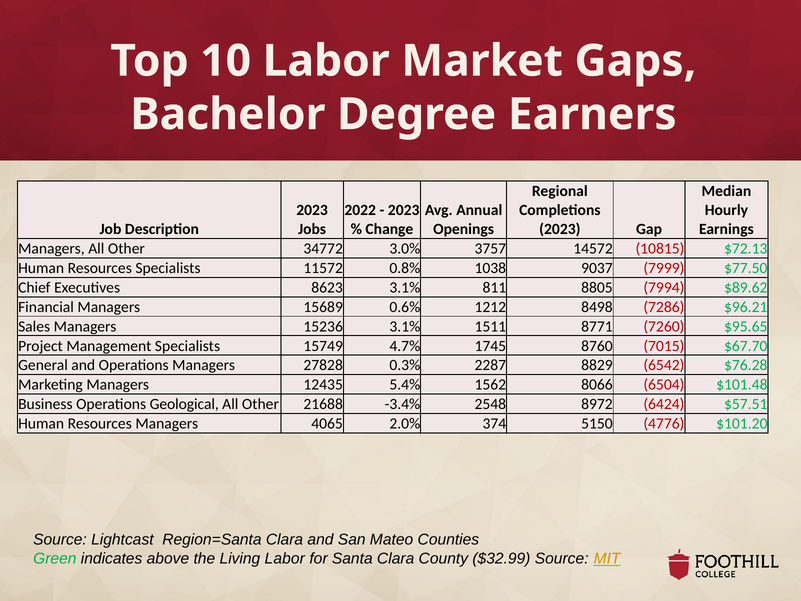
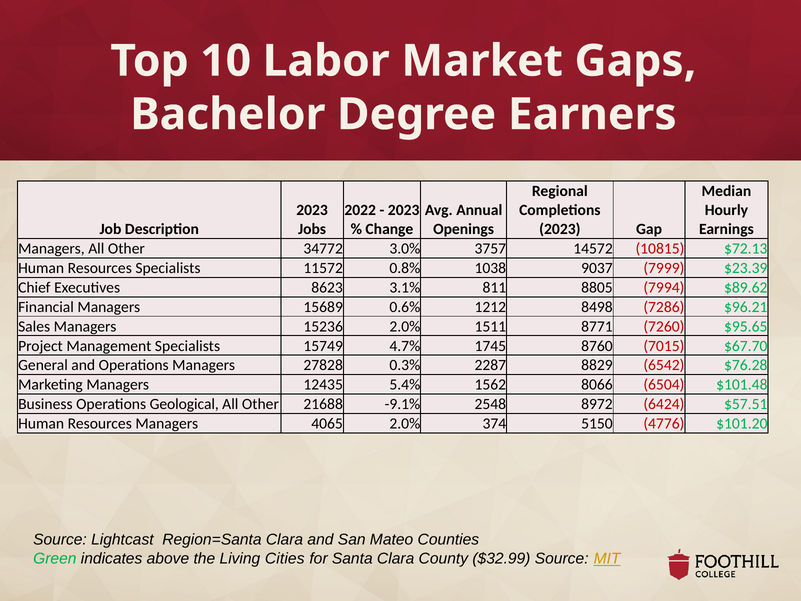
$77.50: $77.50 -> $23.39
15236 3.1%: 3.1% -> 2.0%
-3.4%: -3.4% -> -9.1%
Living Labor: Labor -> Cities
